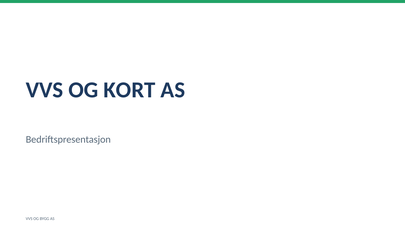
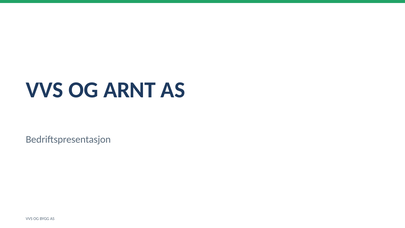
KORT: KORT -> ARNT
